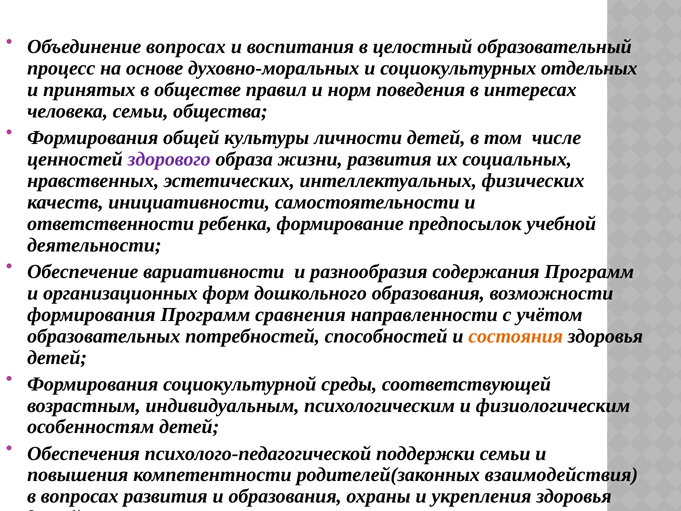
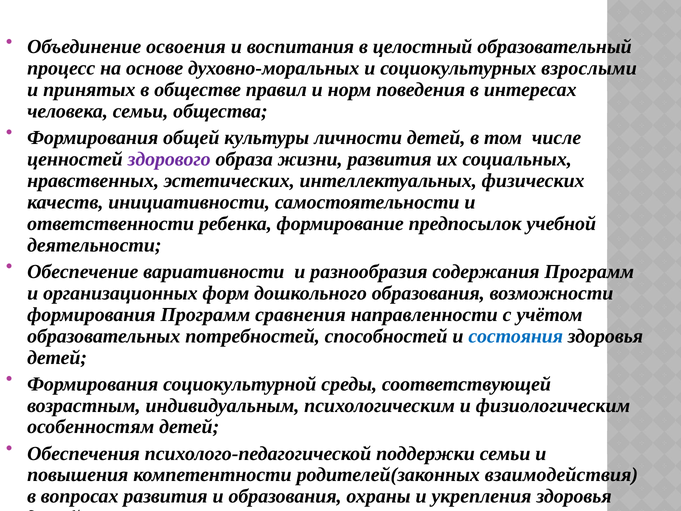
Объединение вопросах: вопросах -> освоения
отдельных: отдельных -> взрослыми
состояния colour: orange -> blue
